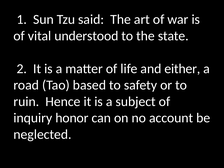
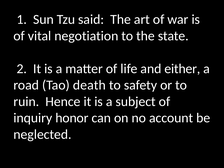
understood: understood -> negotiation
based: based -> death
